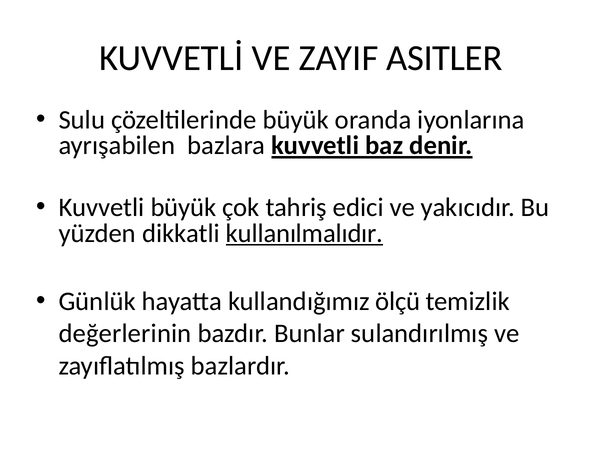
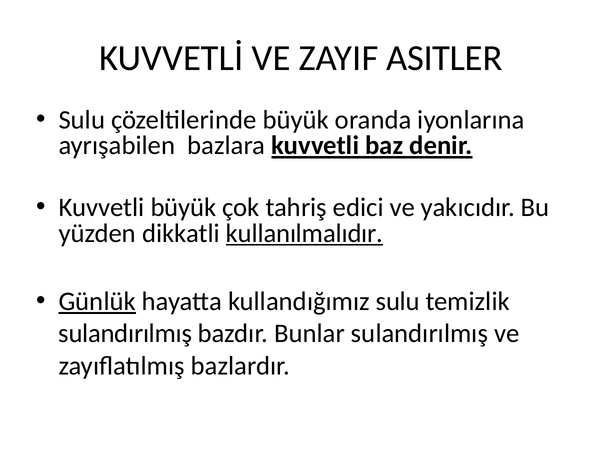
Günlük underline: none -> present
kullandığımız ölçü: ölçü -> sulu
değerlerinin at (125, 333): değerlerinin -> sulandırılmış
